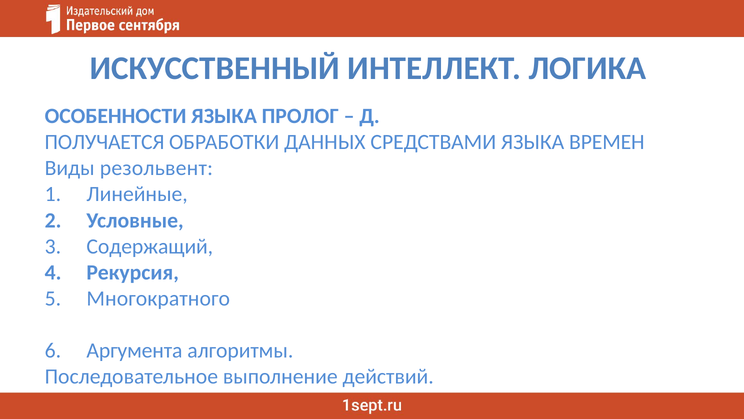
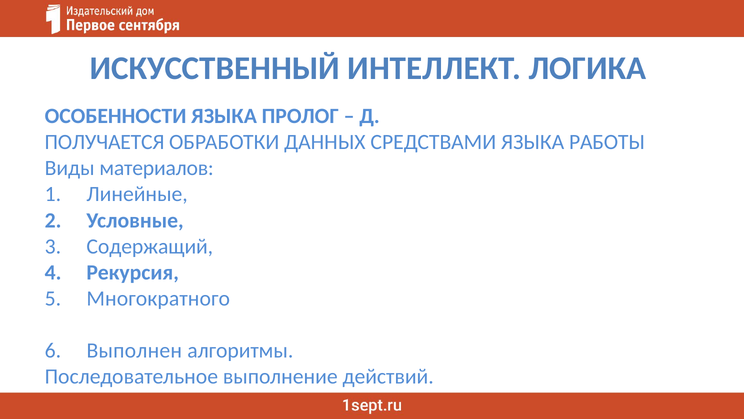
ВРЕМЕН: ВРЕМЕН -> РАБОТЫ
резольвент: резольвент -> материалов
Аргумента: Аргумента -> Выполнен
